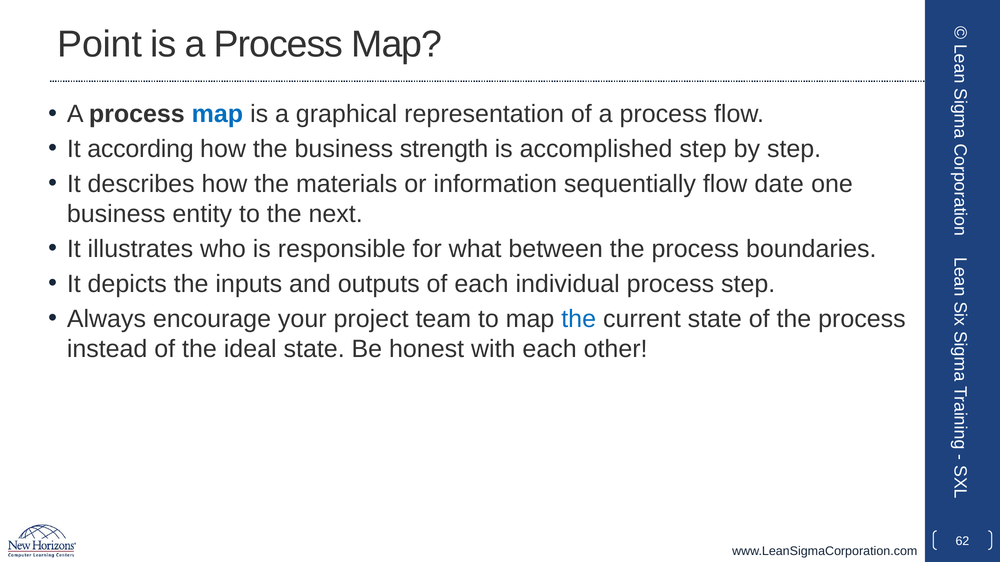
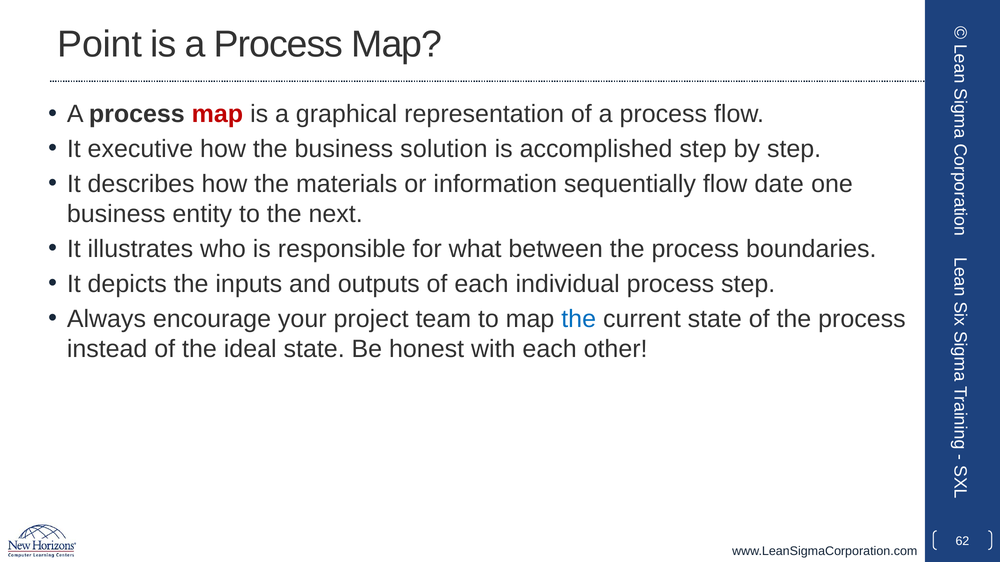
map at (217, 114) colour: blue -> red
according: according -> executive
strength: strength -> solution
